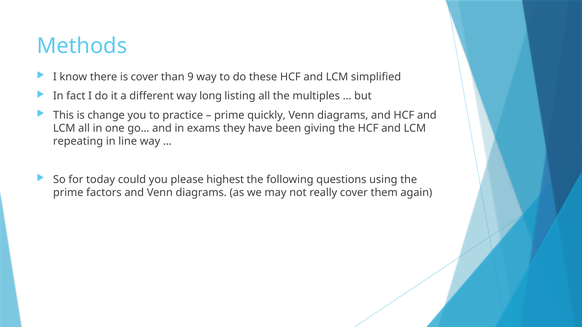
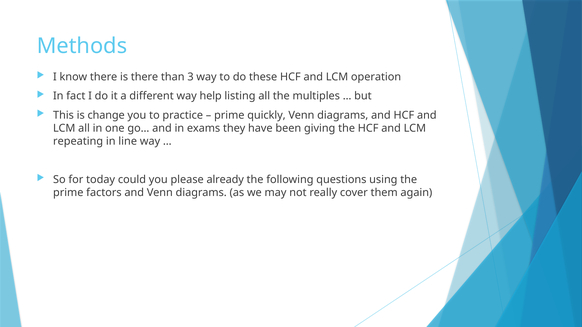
is cover: cover -> there
9: 9 -> 3
simplified: simplified -> operation
long: long -> help
highest: highest -> already
